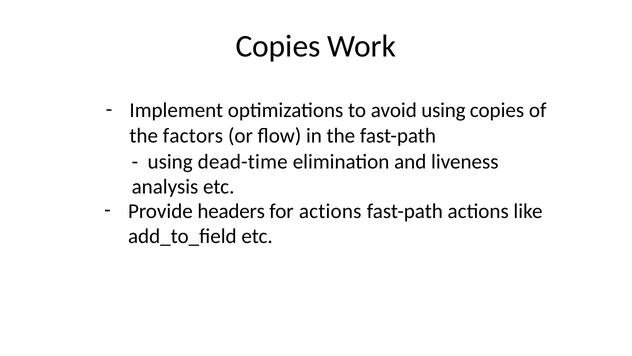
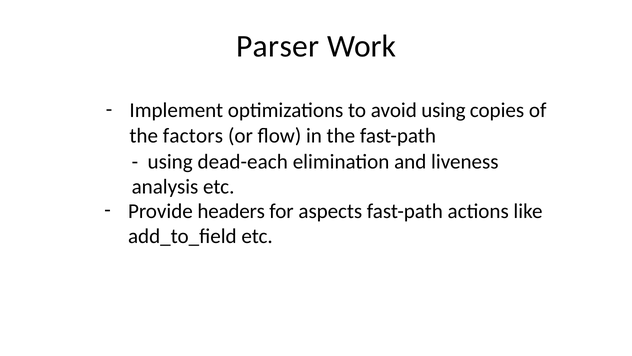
Copies at (278, 46): Copies -> Parser
dead-time: dead-time -> dead-each
for actions: actions -> aspects
